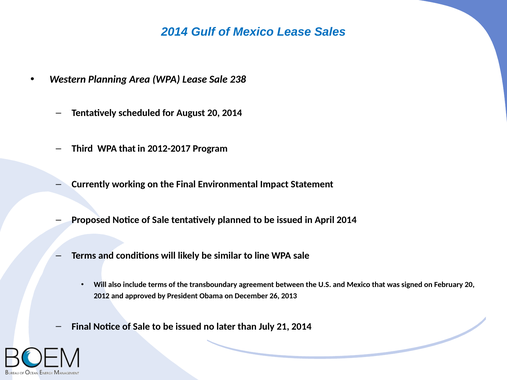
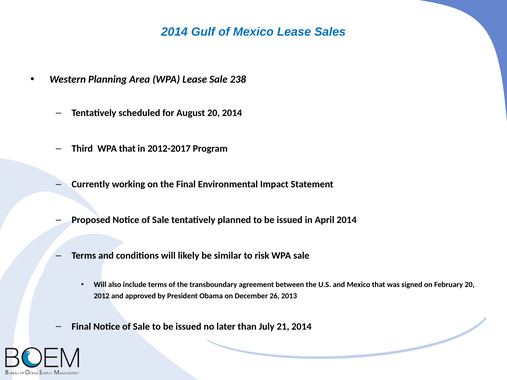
line: line -> risk
